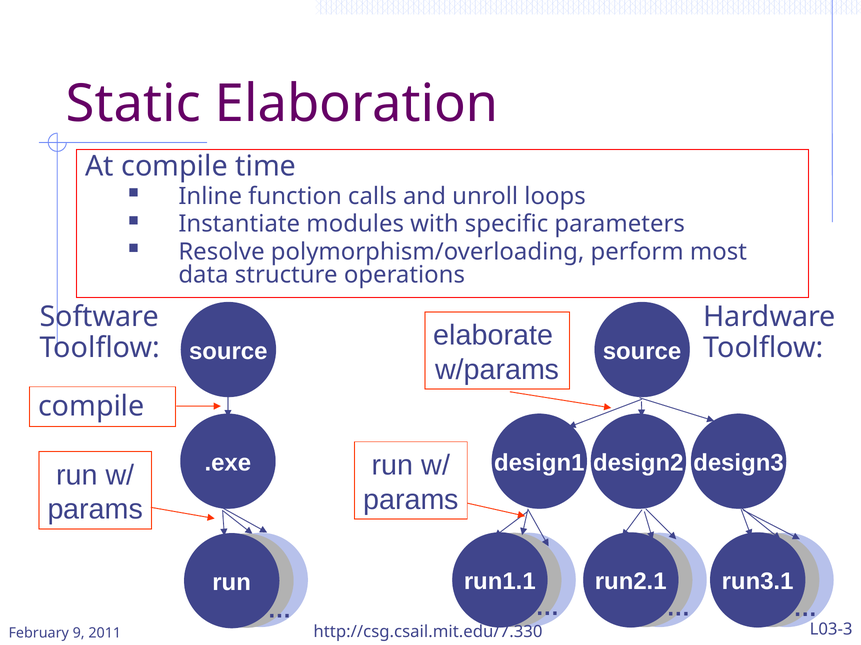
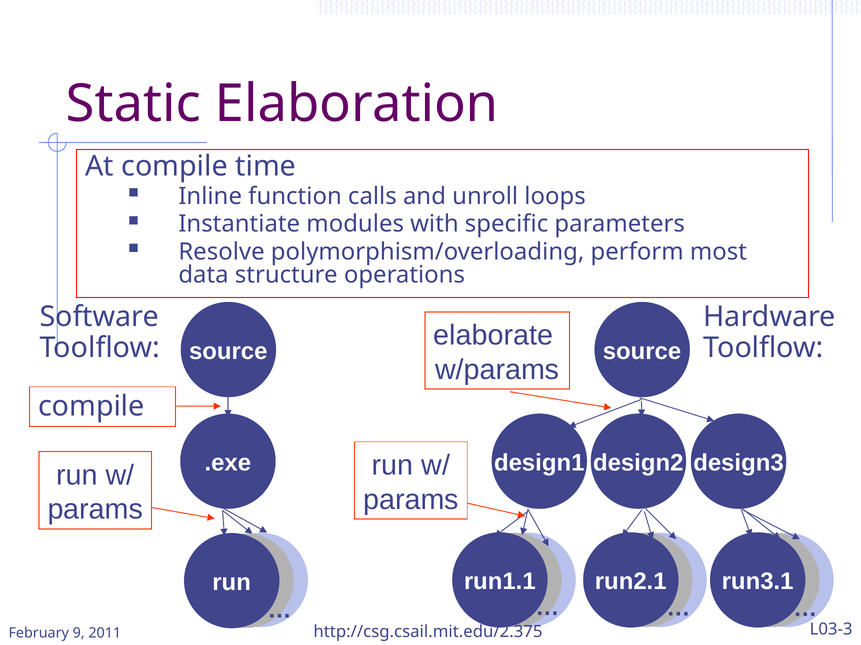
http://csg.csail.mit.edu/7.330: http://csg.csail.mit.edu/7.330 -> http://csg.csail.mit.edu/2.375
